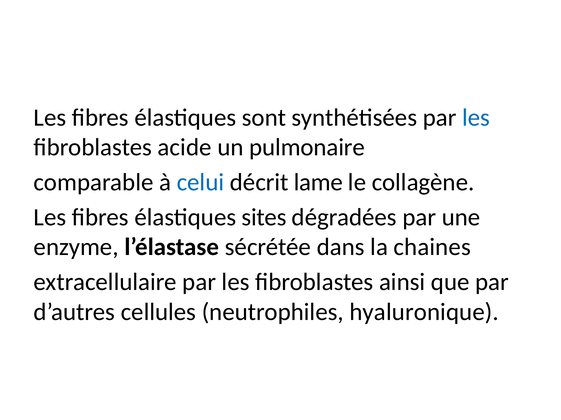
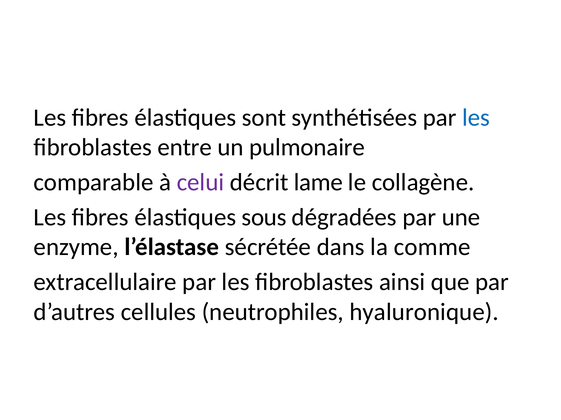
acide: acide -> entre
celui colour: blue -> purple
sites: sites -> sous
chaines: chaines -> comme
